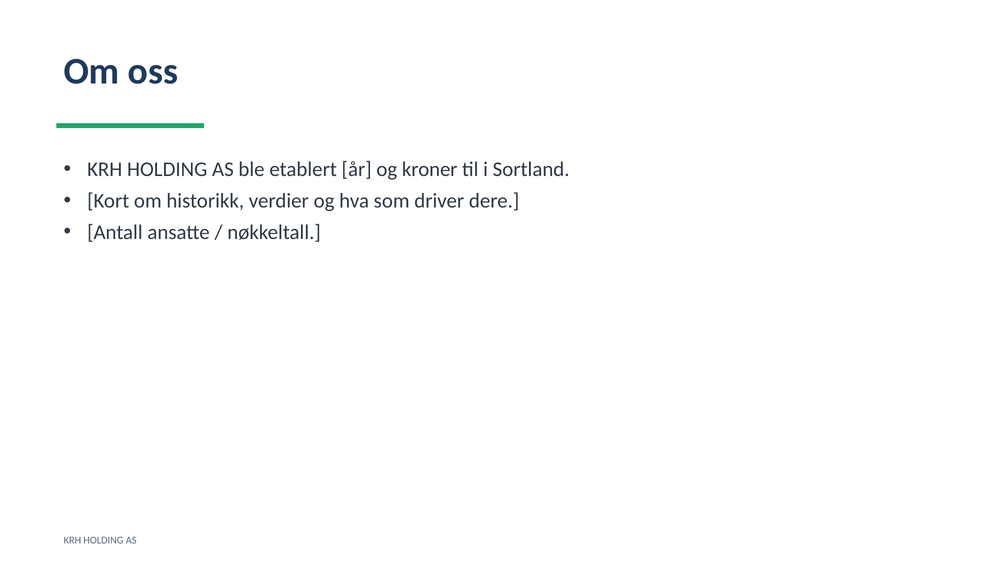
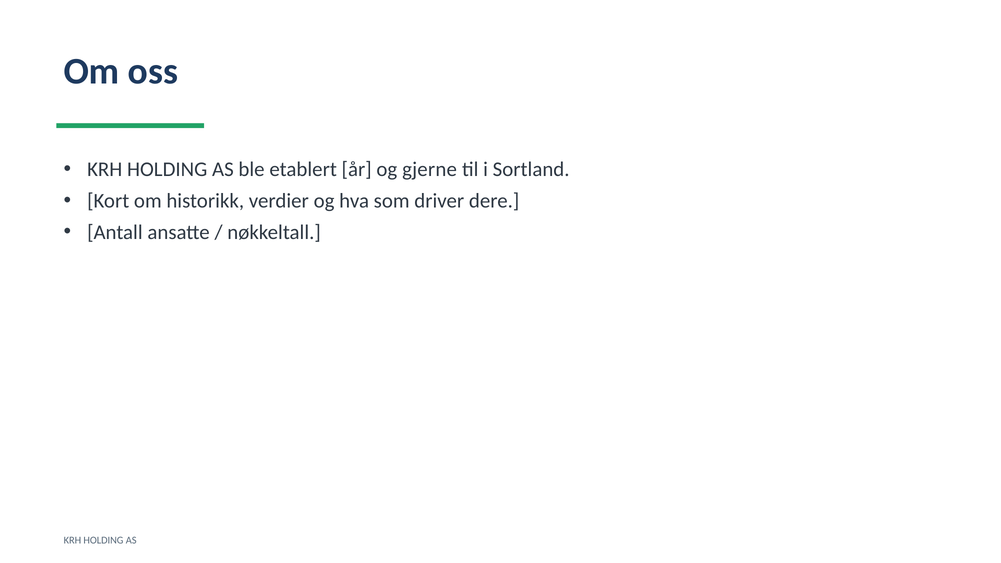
kroner: kroner -> gjerne
